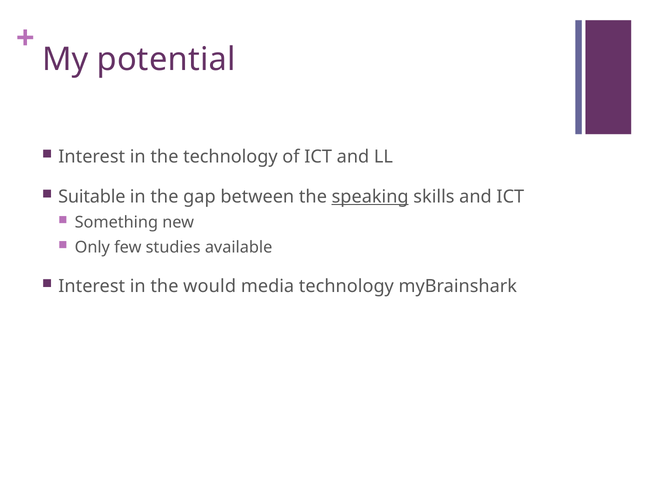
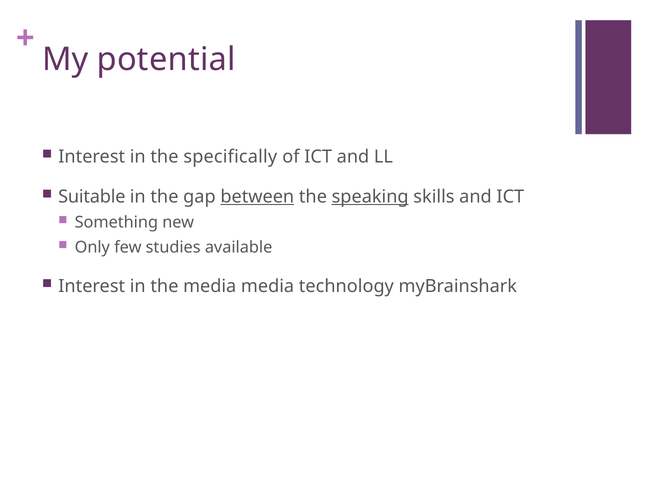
the technology: technology -> specifically
between underline: none -> present
the would: would -> media
